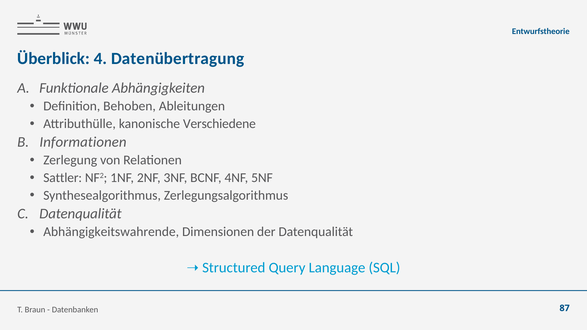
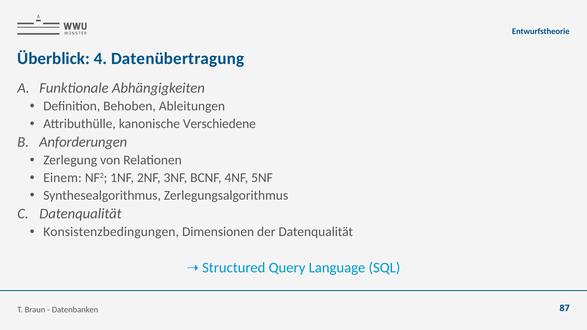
Informationen: Informationen -> Anforderungen
Sattler: Sattler -> Einem
Abhängigkeitswahrende: Abhängigkeitswahrende -> Konsistenzbedingungen
